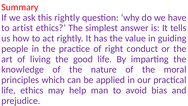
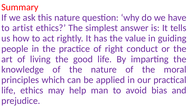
this rightly: rightly -> nature
